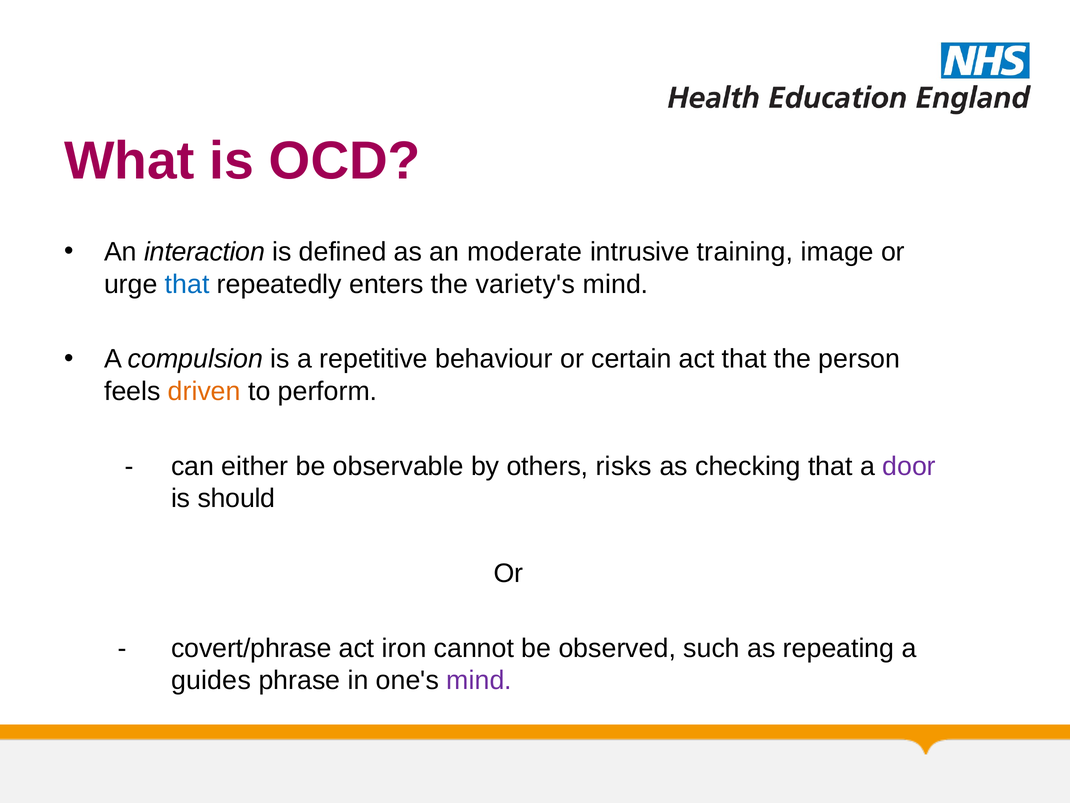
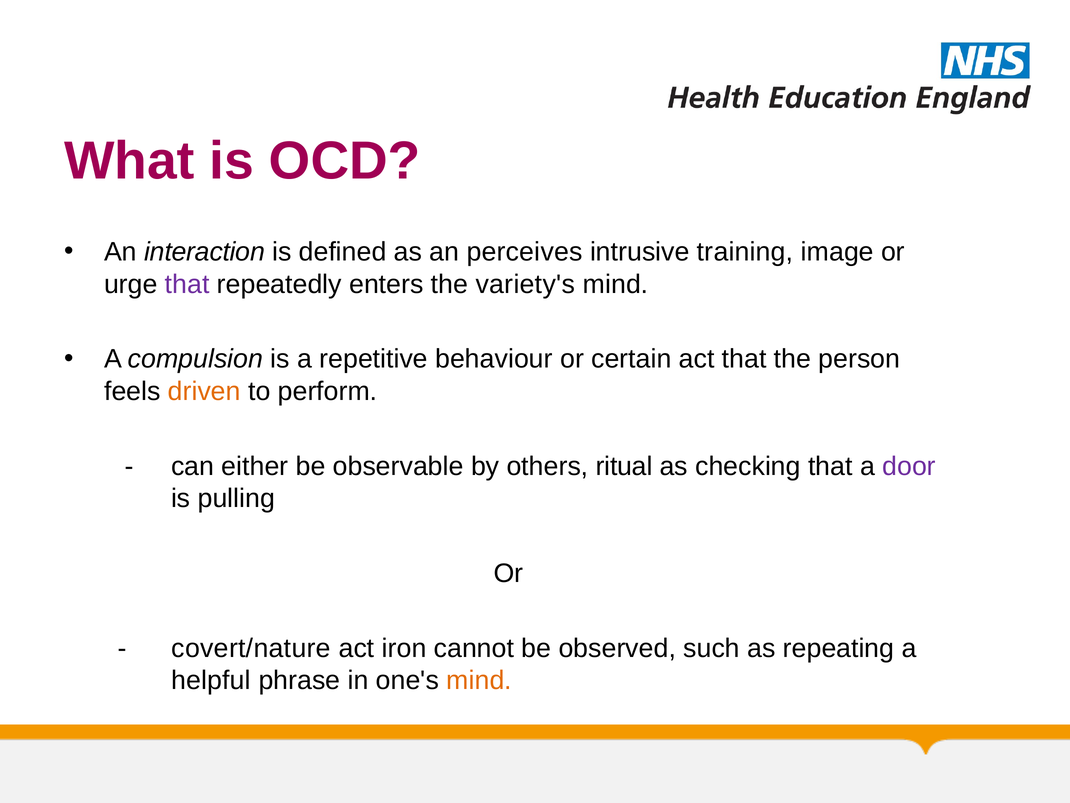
moderate: moderate -> perceives
that at (187, 284) colour: blue -> purple
risks: risks -> ritual
should: should -> pulling
covert/phrase: covert/phrase -> covert/nature
guides: guides -> helpful
mind at (479, 680) colour: purple -> orange
